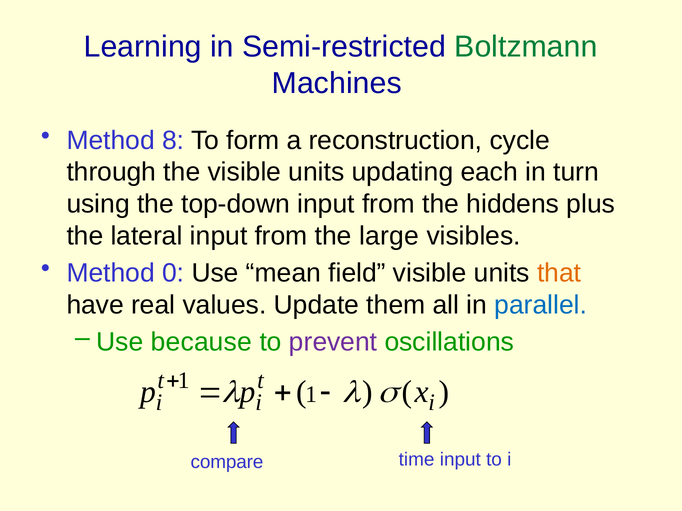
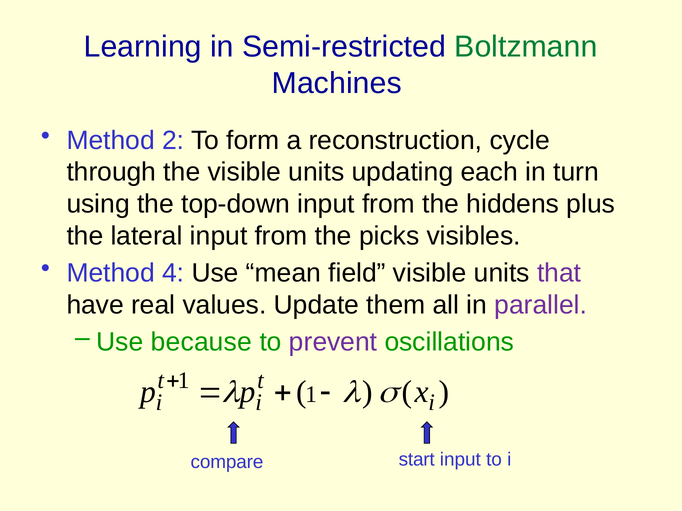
8: 8 -> 2
large: large -> picks
0: 0 -> 4
that colour: orange -> purple
parallel colour: blue -> purple
time: time -> start
